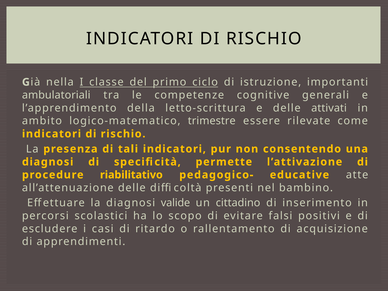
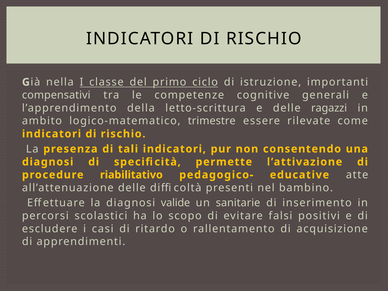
ambulatoriali: ambulatoriali -> compensativi
attivati: attivati -> ragazzi
cittadino: cittadino -> sanitarie
